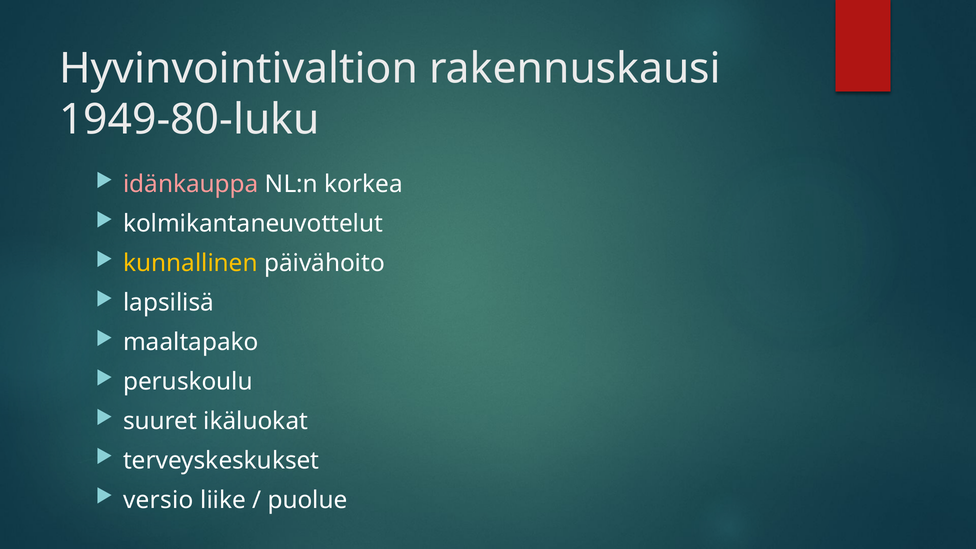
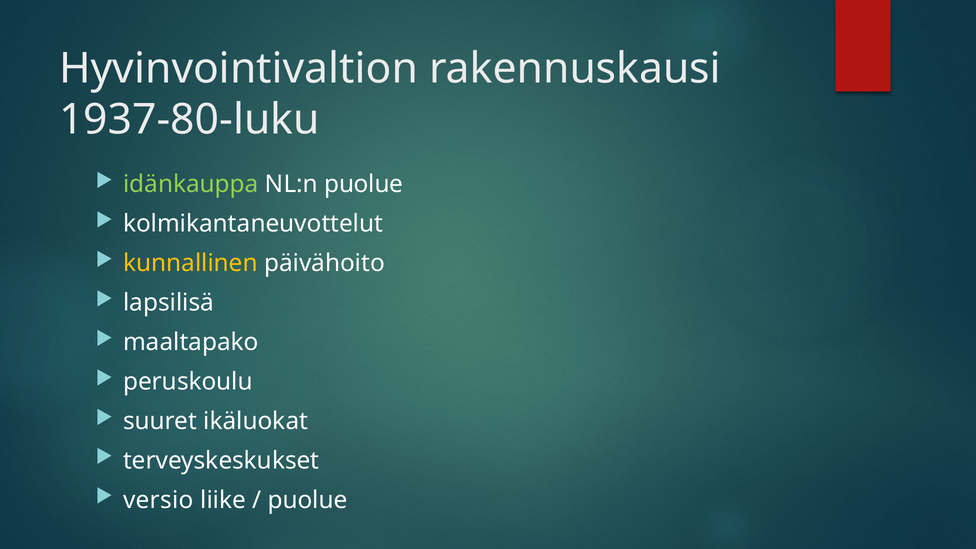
1949-80-luku: 1949-80-luku -> 1937-80-luku
idänkauppa colour: pink -> light green
NL:n korkea: korkea -> puolue
